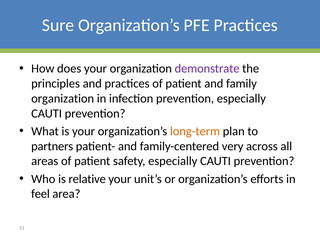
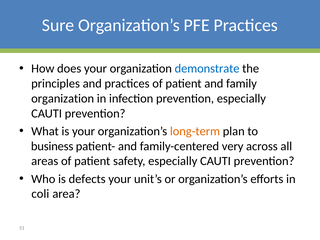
demonstrate colour: purple -> blue
partners: partners -> business
relative: relative -> defects
feel: feel -> coli
